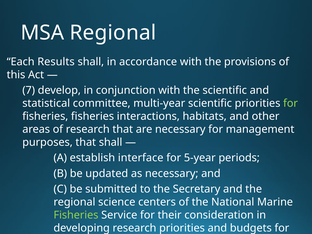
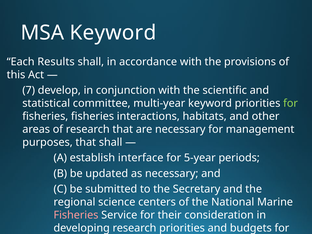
MSA Regional: Regional -> Keyword
multi‐year scientific: scientific -> keyword
Fisheries at (76, 215) colour: light green -> pink
